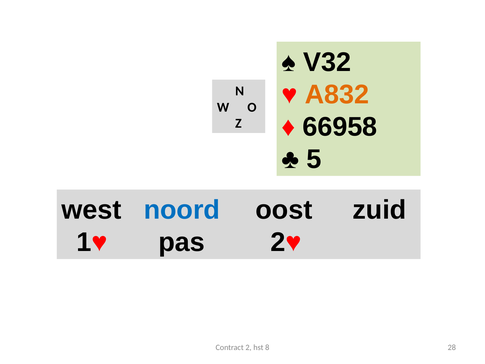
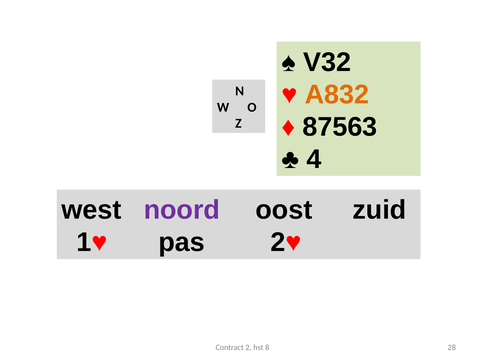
66958: 66958 -> 87563
5: 5 -> 4
noord colour: blue -> purple
